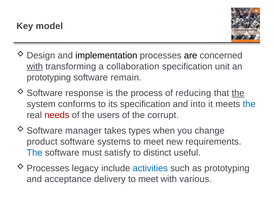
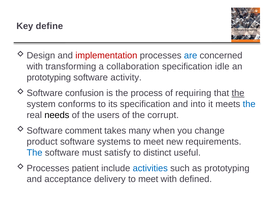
model: model -> define
implementation colour: black -> red
are colour: black -> blue
with at (35, 66) underline: present -> none
unit: unit -> idle
remain: remain -> activity
response: response -> confusion
reducing: reducing -> requiring
needs colour: red -> black
manager: manager -> comment
types: types -> many
legacy: legacy -> patient
various: various -> defined
